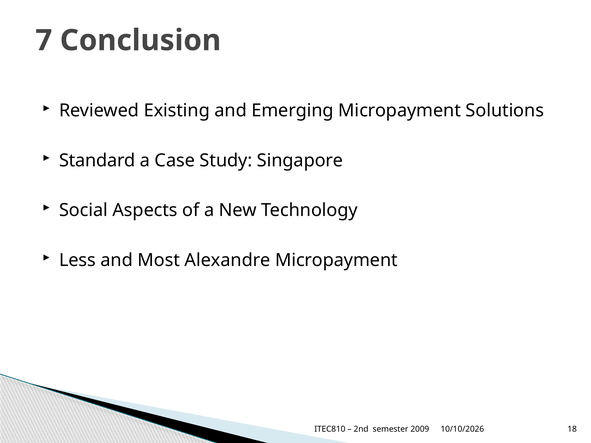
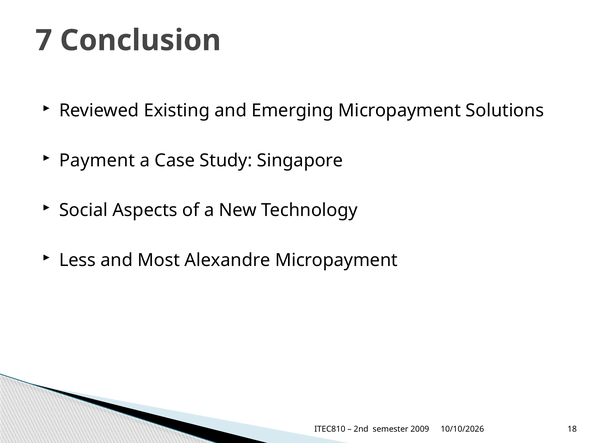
Standard: Standard -> Payment
